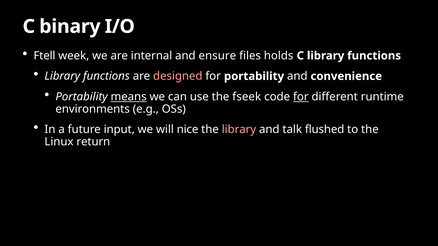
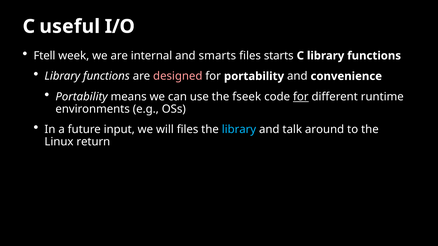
binary: binary -> useful
ensure: ensure -> smarts
holds: holds -> starts
means underline: present -> none
will nice: nice -> files
library at (239, 130) colour: pink -> light blue
flushed: flushed -> around
